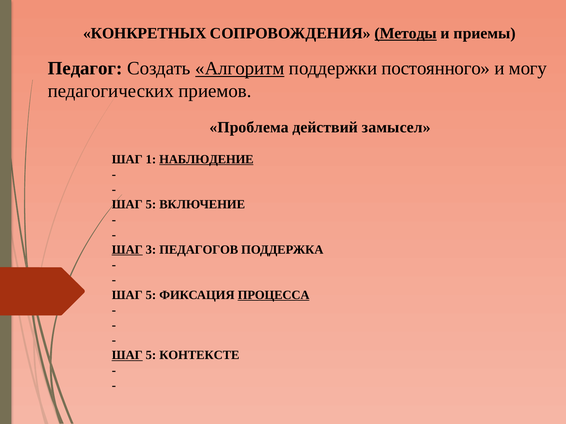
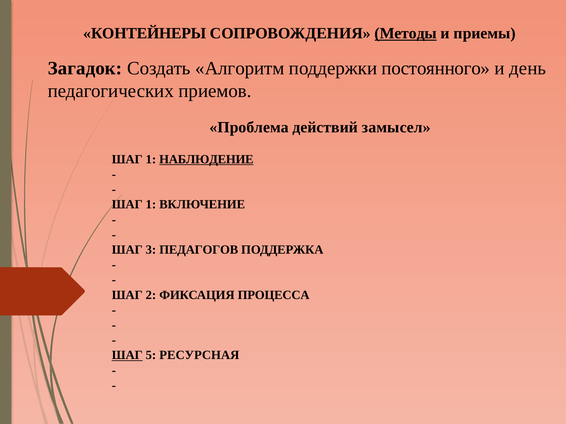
КОНКРЕТНЫХ: КОНКРЕТНЫХ -> КОНТЕЙНЕРЫ
Педагог: Педагог -> Загадок
Алгоритм underline: present -> none
могу: могу -> день
5 at (151, 205): 5 -> 1
ШАГ at (127, 250) underline: present -> none
5 at (151, 295): 5 -> 2
ПРОЦЕССА underline: present -> none
КОНТЕКСТЕ: КОНТЕКСТЕ -> РЕСУРСНАЯ
